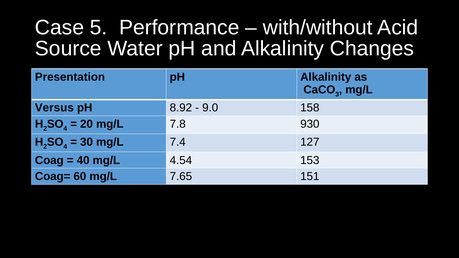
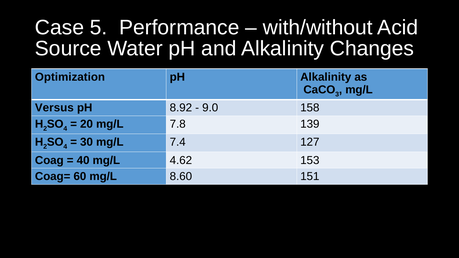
Presentation: Presentation -> Optimization
930: 930 -> 139
4.54: 4.54 -> 4.62
7.65: 7.65 -> 8.60
